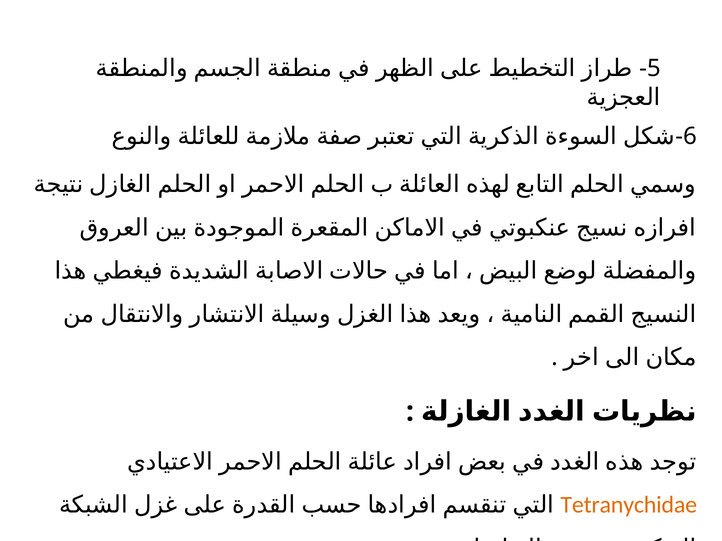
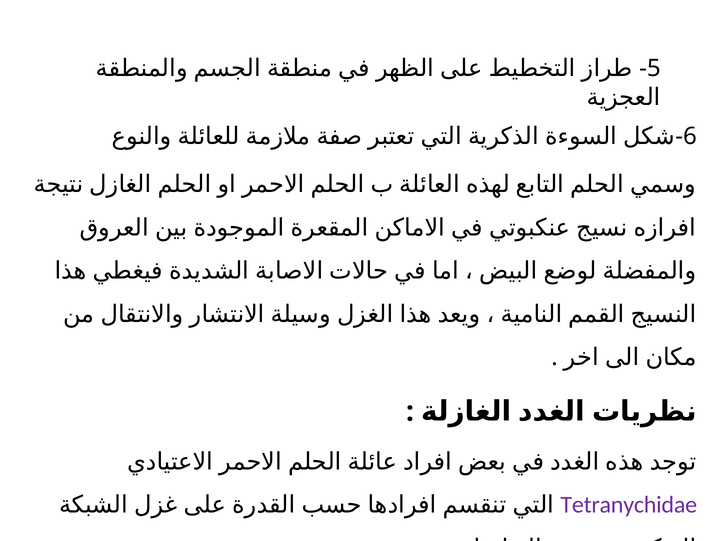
Tetranychidae colour: orange -> purple
